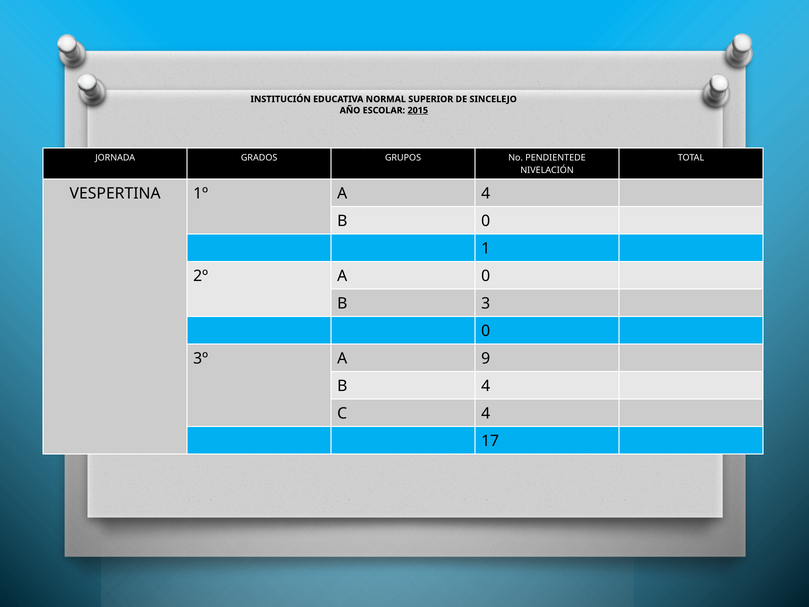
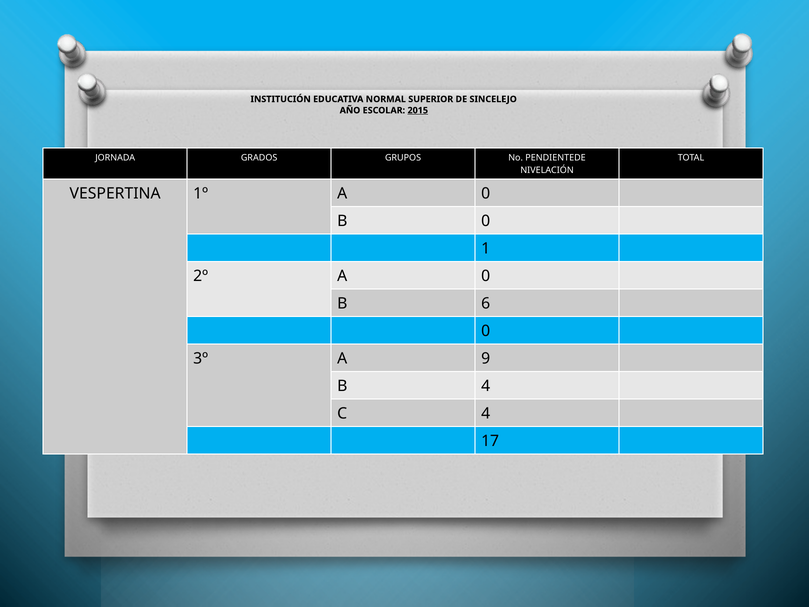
1º A 4: 4 -> 0
3: 3 -> 6
